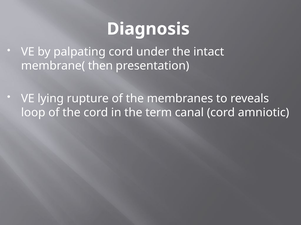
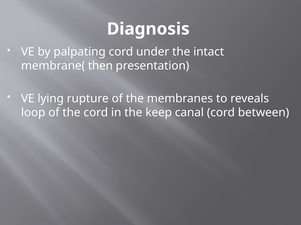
term: term -> keep
amniotic: amniotic -> between
